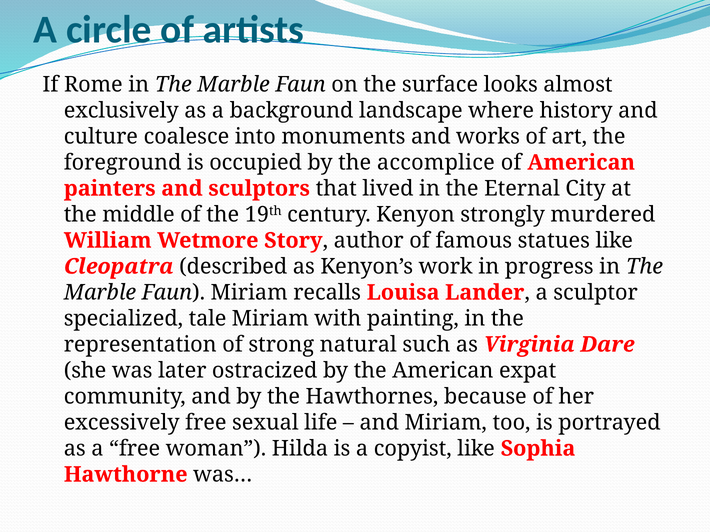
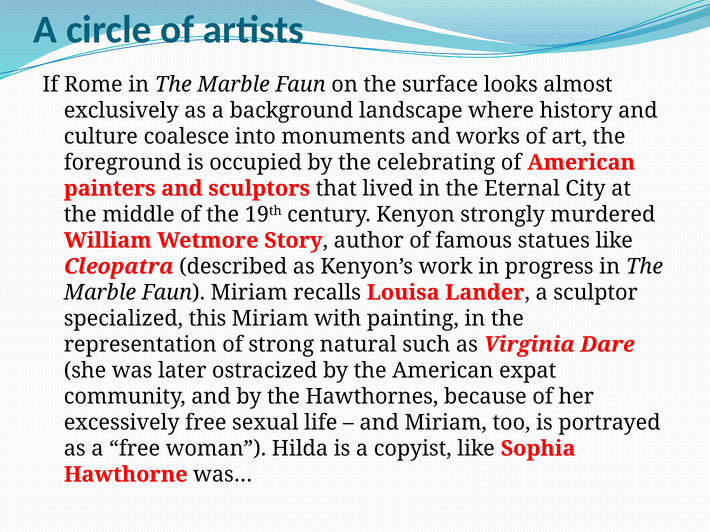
accomplice: accomplice -> celebrating
tale: tale -> this
